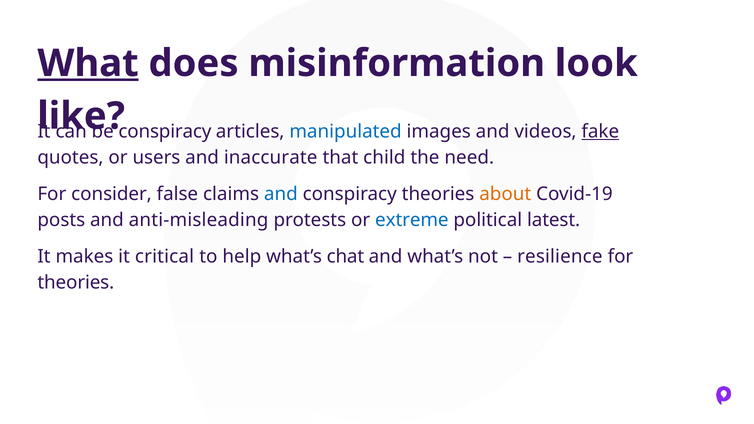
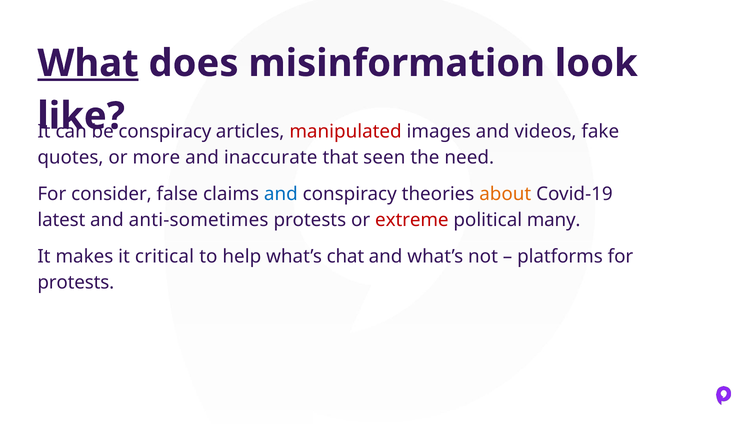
manipulated colour: blue -> red
fake underline: present -> none
users: users -> more
child: child -> seen
posts: posts -> latest
anti-misleading: anti-misleading -> anti-sometimes
extreme colour: blue -> red
latest: latest -> many
resilience: resilience -> platforms
theories at (76, 282): theories -> protests
